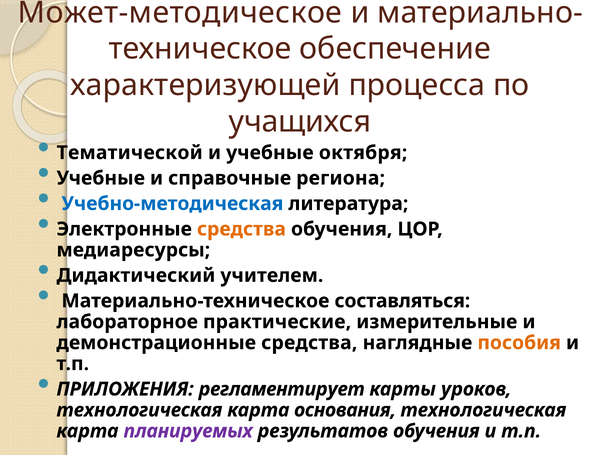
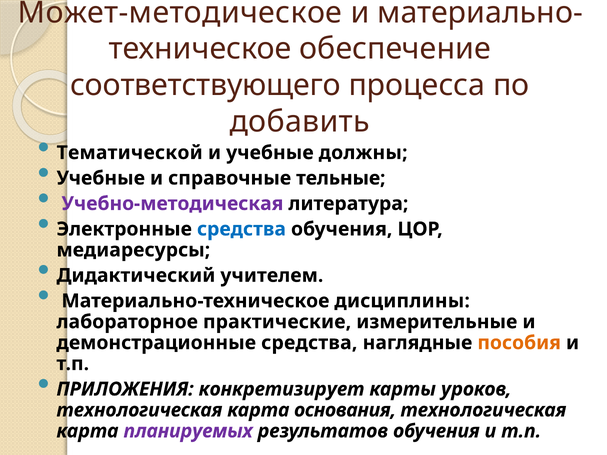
характеризующей: характеризующей -> соответствующего
учащихся: учащихся -> добавить
октября: октября -> должны
региона: региона -> тельные
Учебно-методическая colour: blue -> purple
средства at (241, 229) colour: orange -> blue
составляться: составляться -> дисциплины
регламентирует: регламентирует -> конкретизирует
